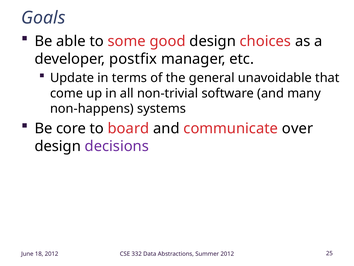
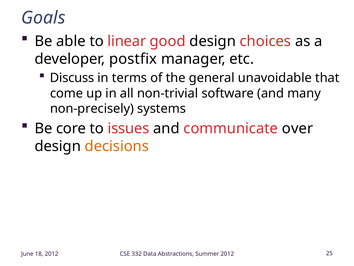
some: some -> linear
Update: Update -> Discuss
non-happens: non-happens -> non-precisely
board: board -> issues
decisions colour: purple -> orange
